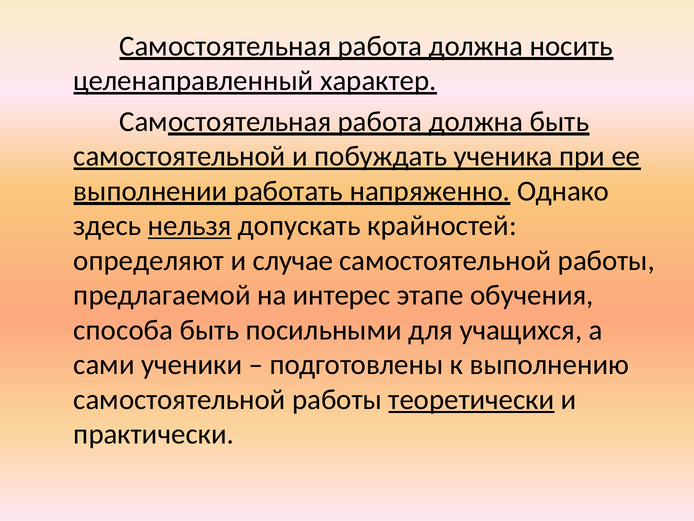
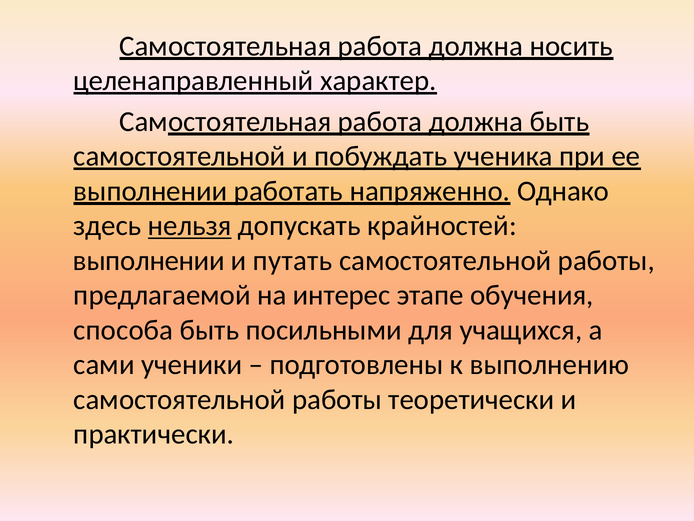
определяют at (149, 260): определяют -> выполнении
случае: случае -> путать
теоретически underline: present -> none
